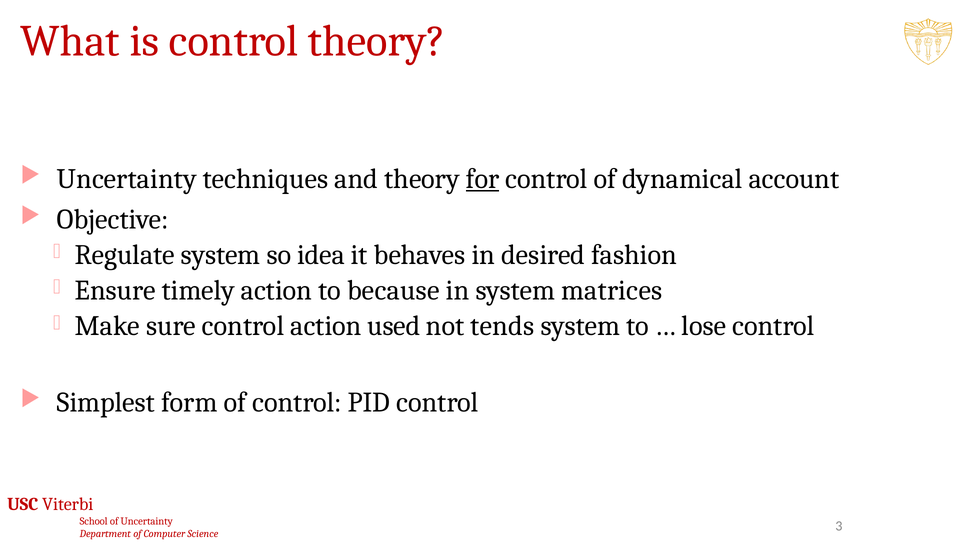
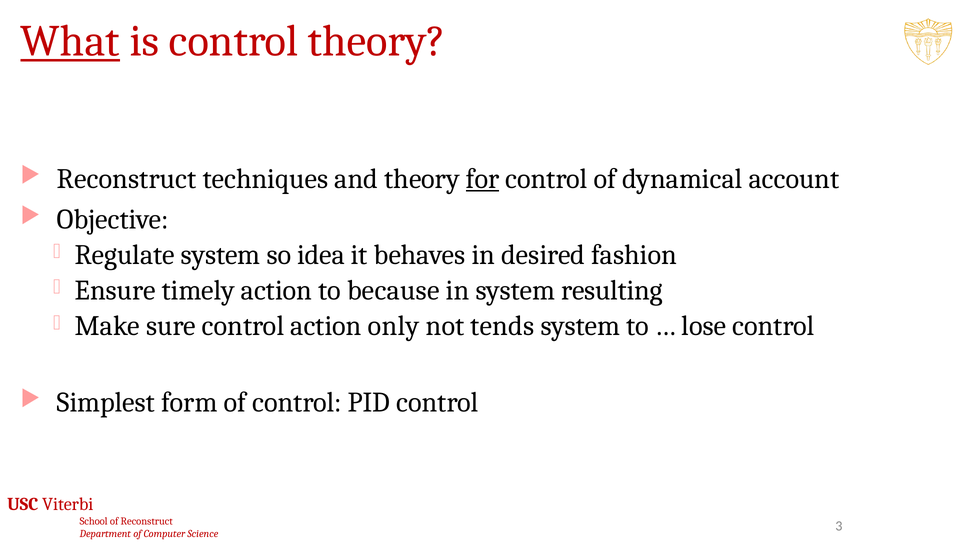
What underline: none -> present
Uncertainty at (127, 179): Uncertainty -> Reconstruct
matrices: matrices -> resulting
used: used -> only
of Uncertainty: Uncertainty -> Reconstruct
